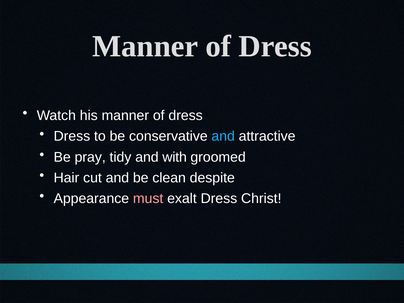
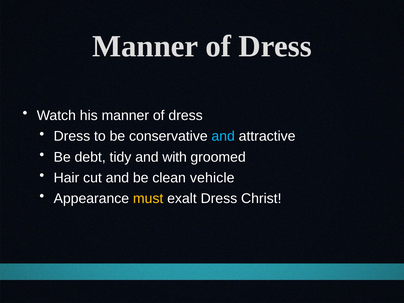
pray: pray -> debt
despite: despite -> vehicle
must colour: pink -> yellow
